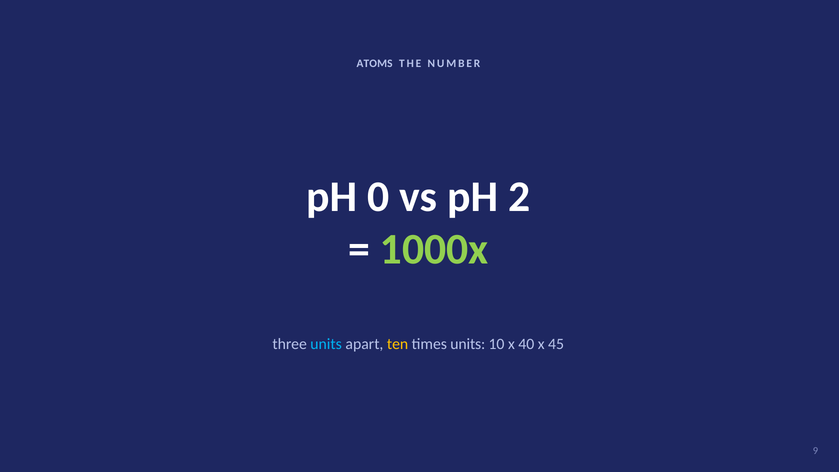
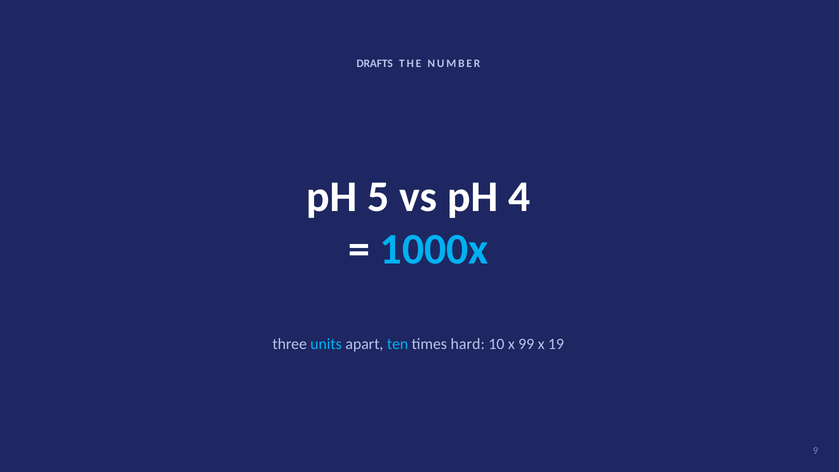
ATOMS: ATOMS -> DRAFTS
0: 0 -> 5
2: 2 -> 4
1000x colour: light green -> light blue
ten colour: yellow -> light blue
times units: units -> hard
40: 40 -> 99
45: 45 -> 19
